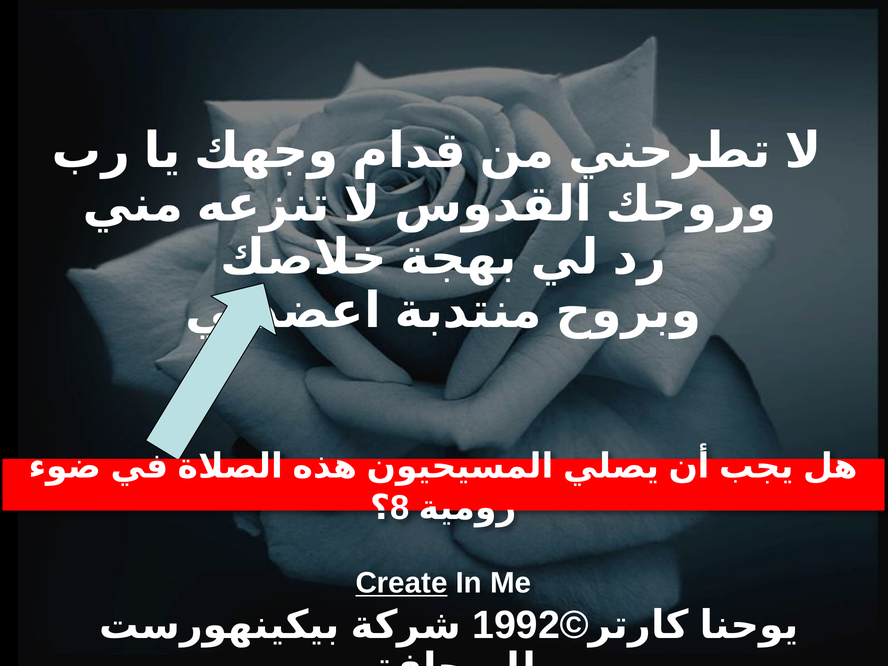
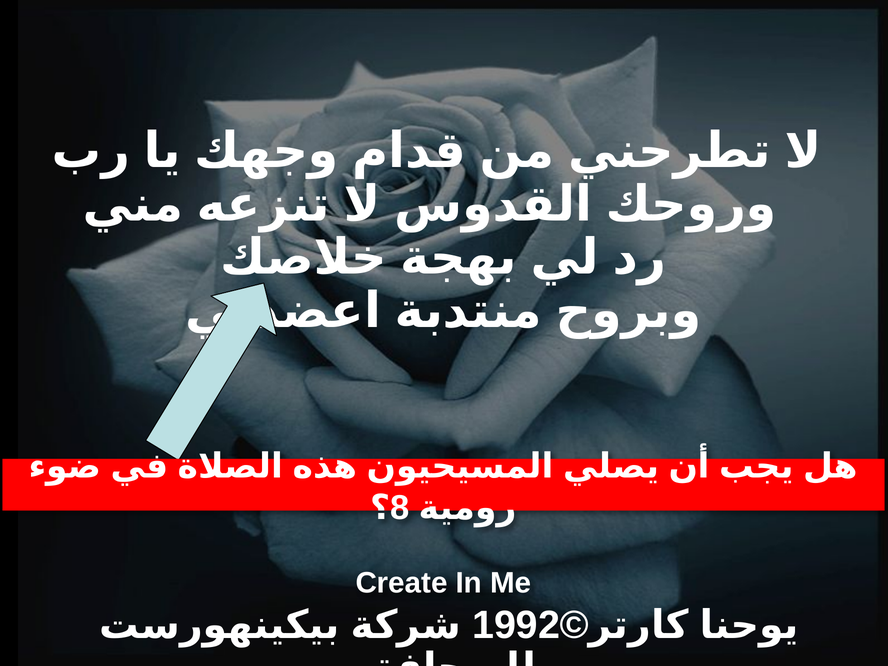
Create underline: present -> none
